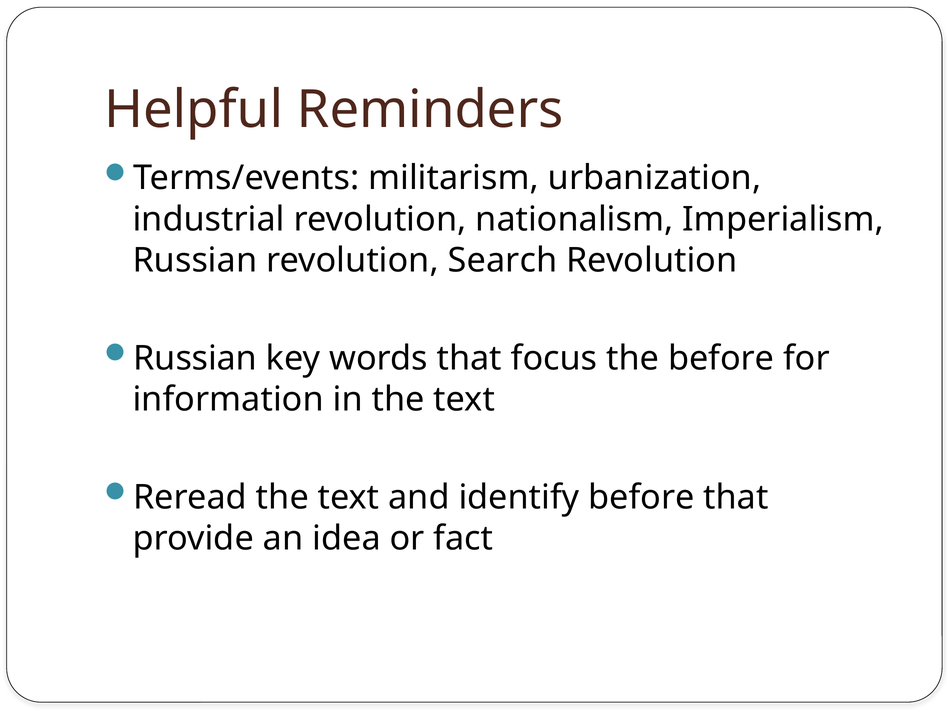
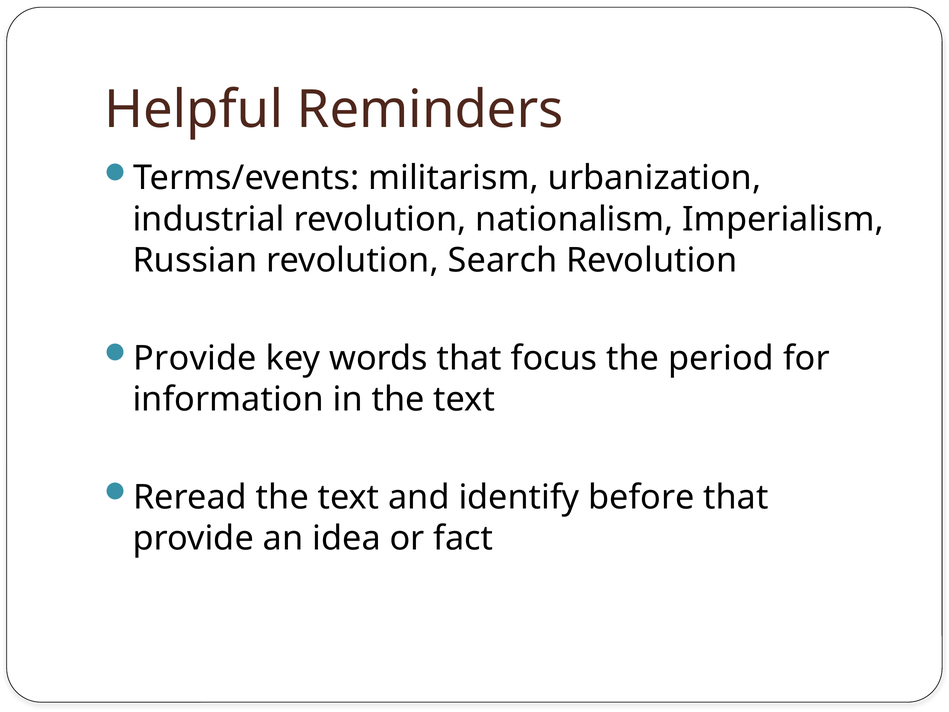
Russian at (195, 358): Russian -> Provide
the before: before -> period
